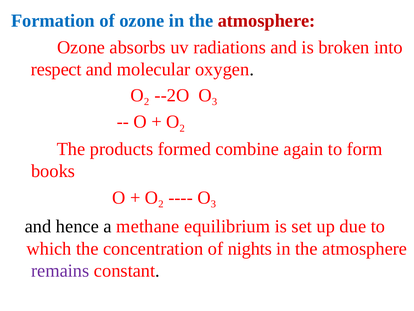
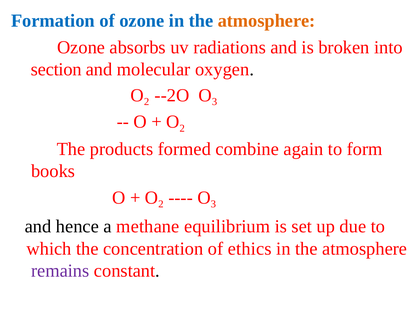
atmosphere at (267, 21) colour: red -> orange
respect: respect -> section
nights: nights -> ethics
